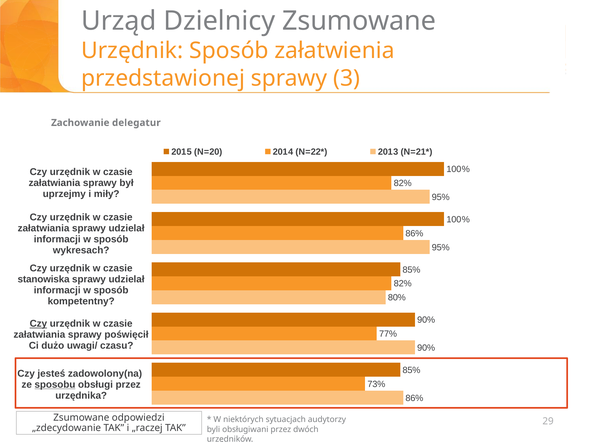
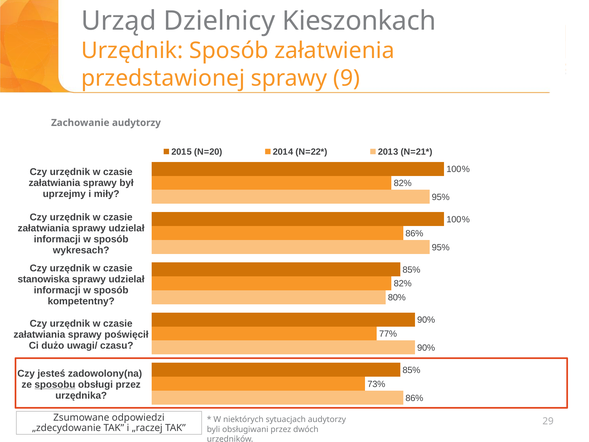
Dzielnicy Zsumowane: Zsumowane -> Kieszonkach
3: 3 -> 9
Zachowanie delegatur: delegatur -> audytorzy
Czy at (38, 324) underline: present -> none
